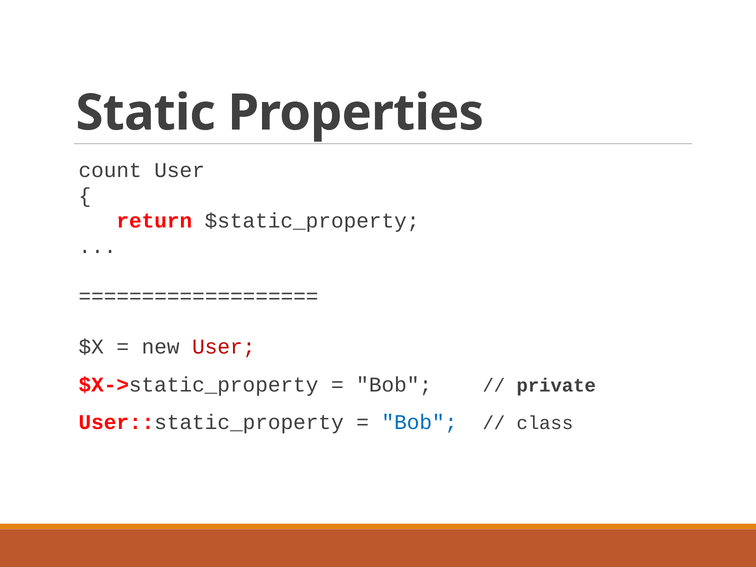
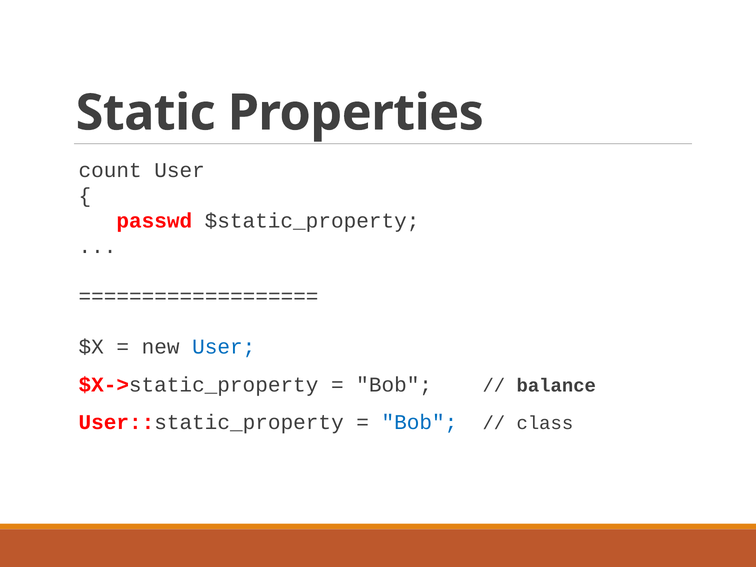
return: return -> passwd
User at (224, 347) colour: red -> blue
private: private -> balance
